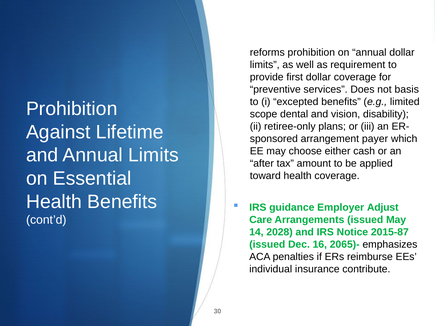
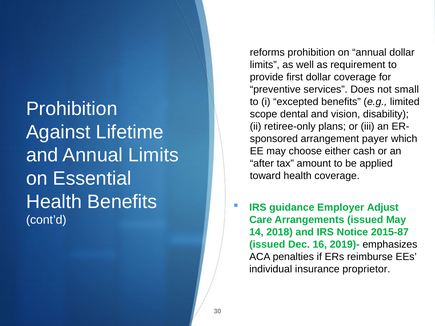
basis: basis -> small
2028: 2028 -> 2018
2065)-: 2065)- -> 2019)-
contribute: contribute -> proprietor
